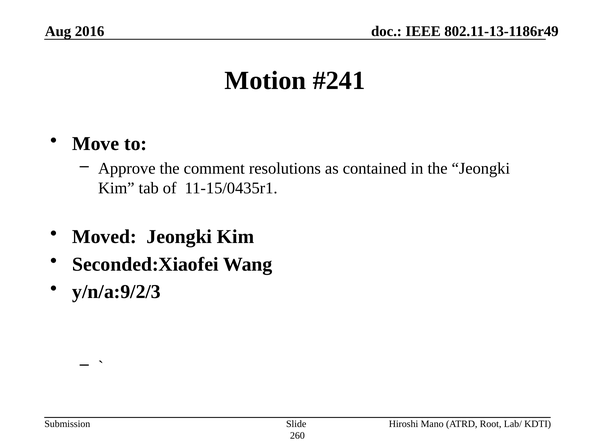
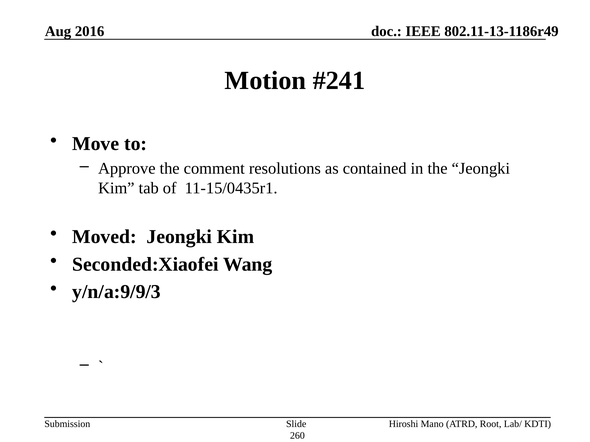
y/n/a:9/2/3: y/n/a:9/2/3 -> y/n/a:9/9/3
